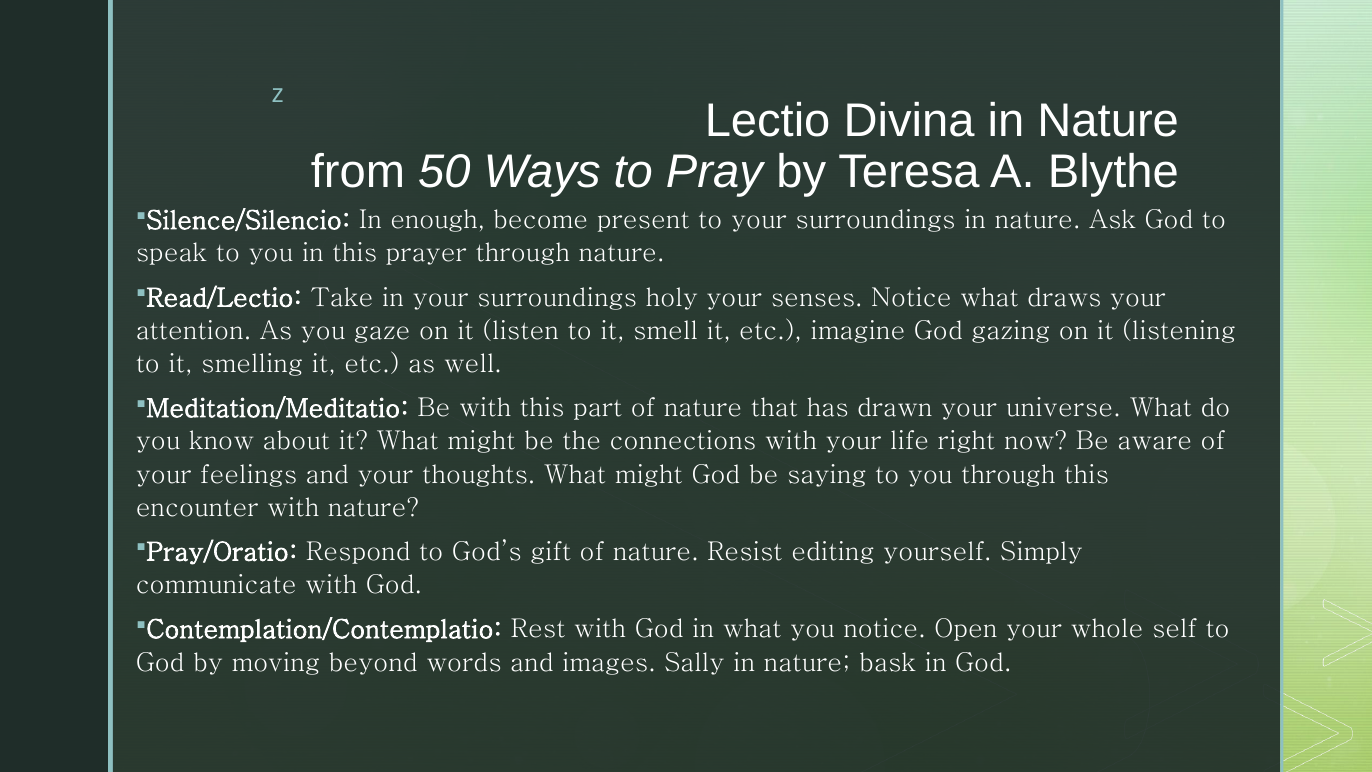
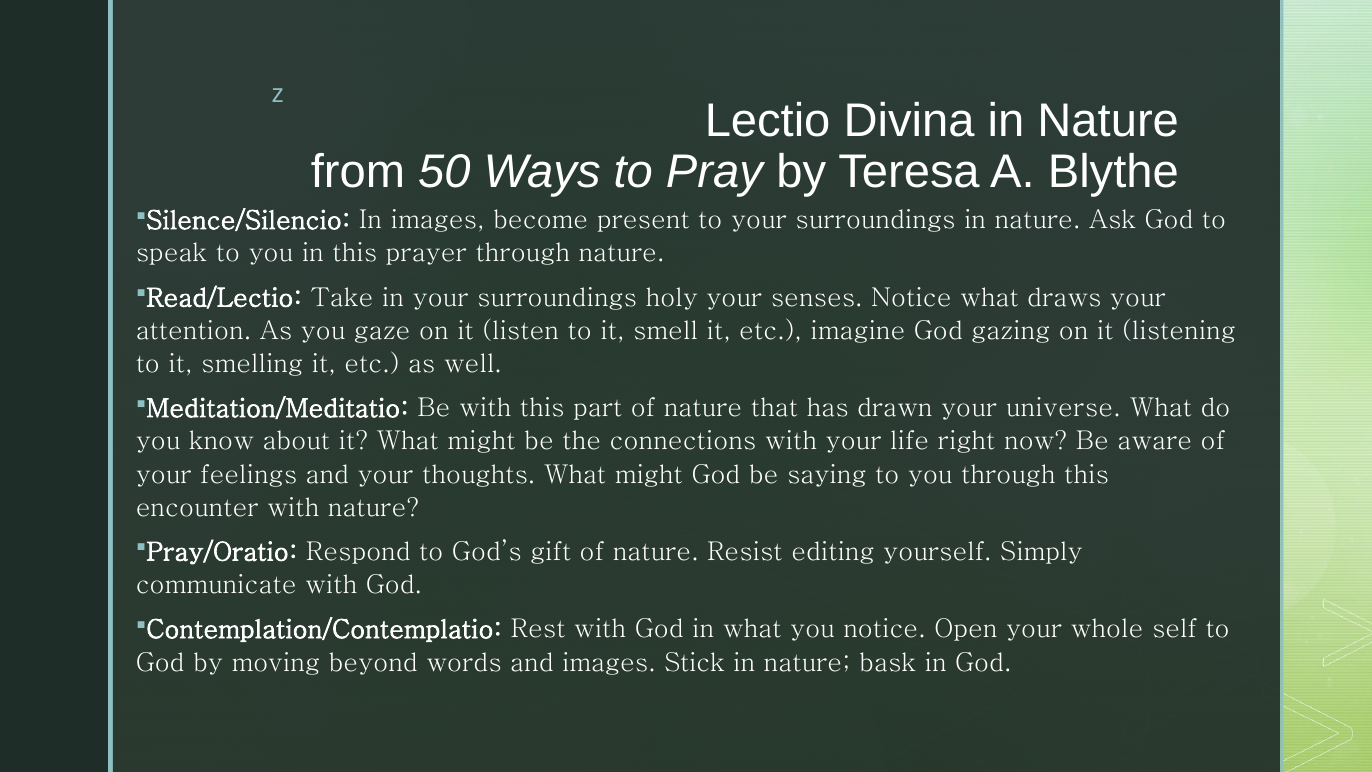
In enough: enough -> images
Sally: Sally -> Stick
